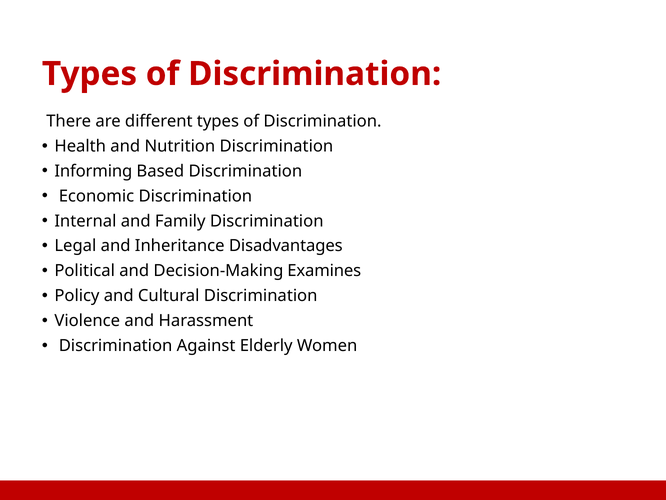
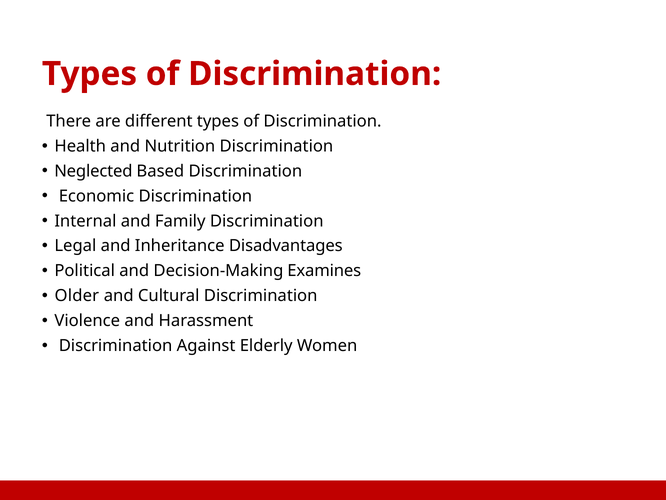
Informing: Informing -> Neglected
Policy: Policy -> Older
